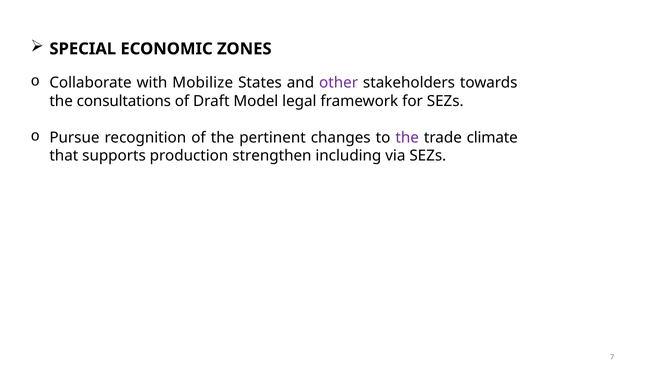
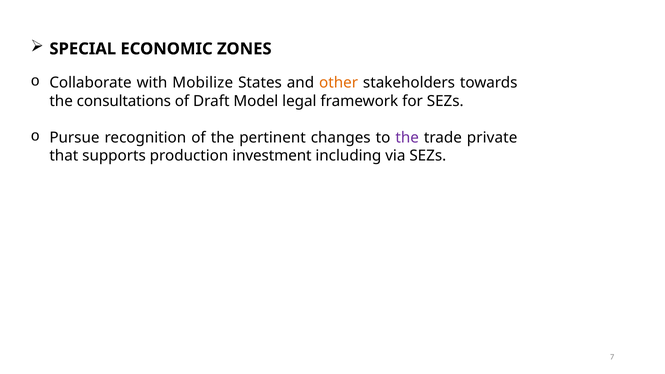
other colour: purple -> orange
climate: climate -> private
strengthen: strengthen -> investment
